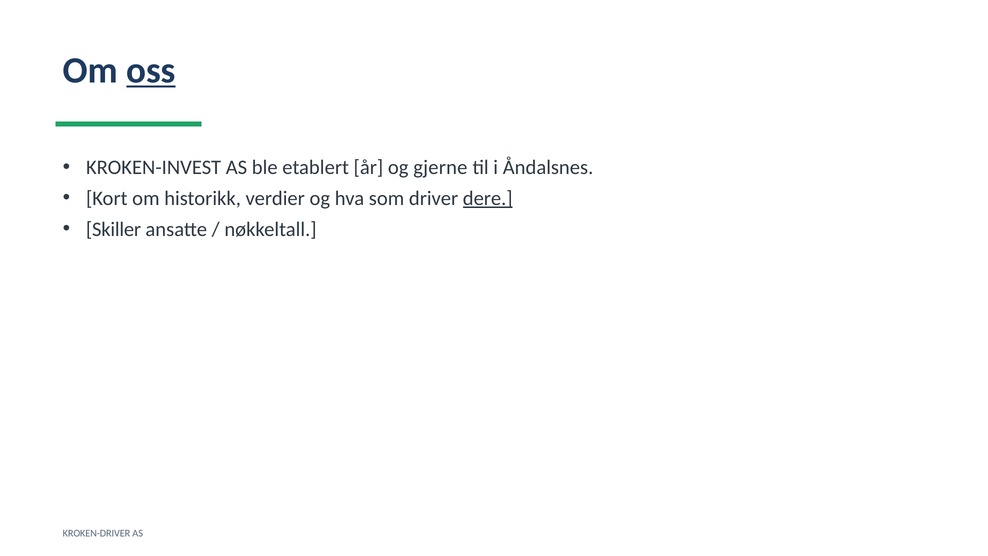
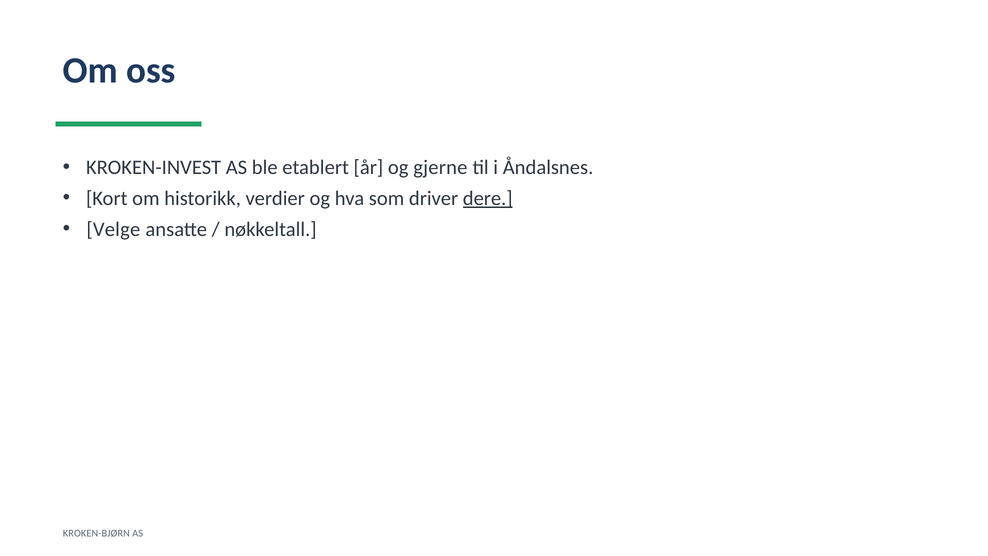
oss underline: present -> none
Skiller: Skiller -> Velge
KROKEN-DRIVER: KROKEN-DRIVER -> KROKEN-BJØRN
